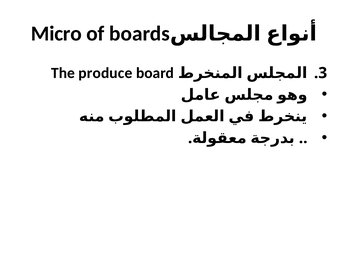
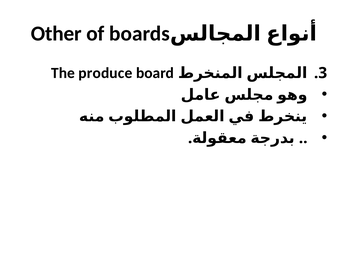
Micro: Micro -> Other
